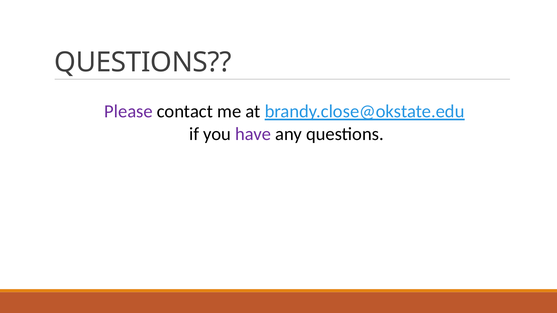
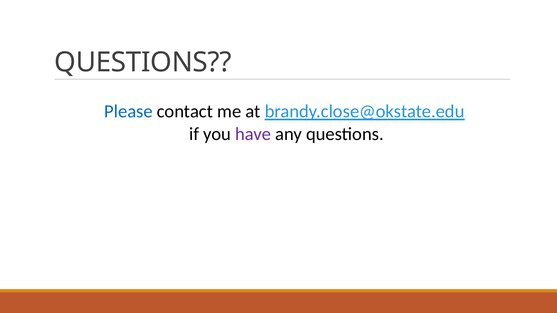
Please colour: purple -> blue
